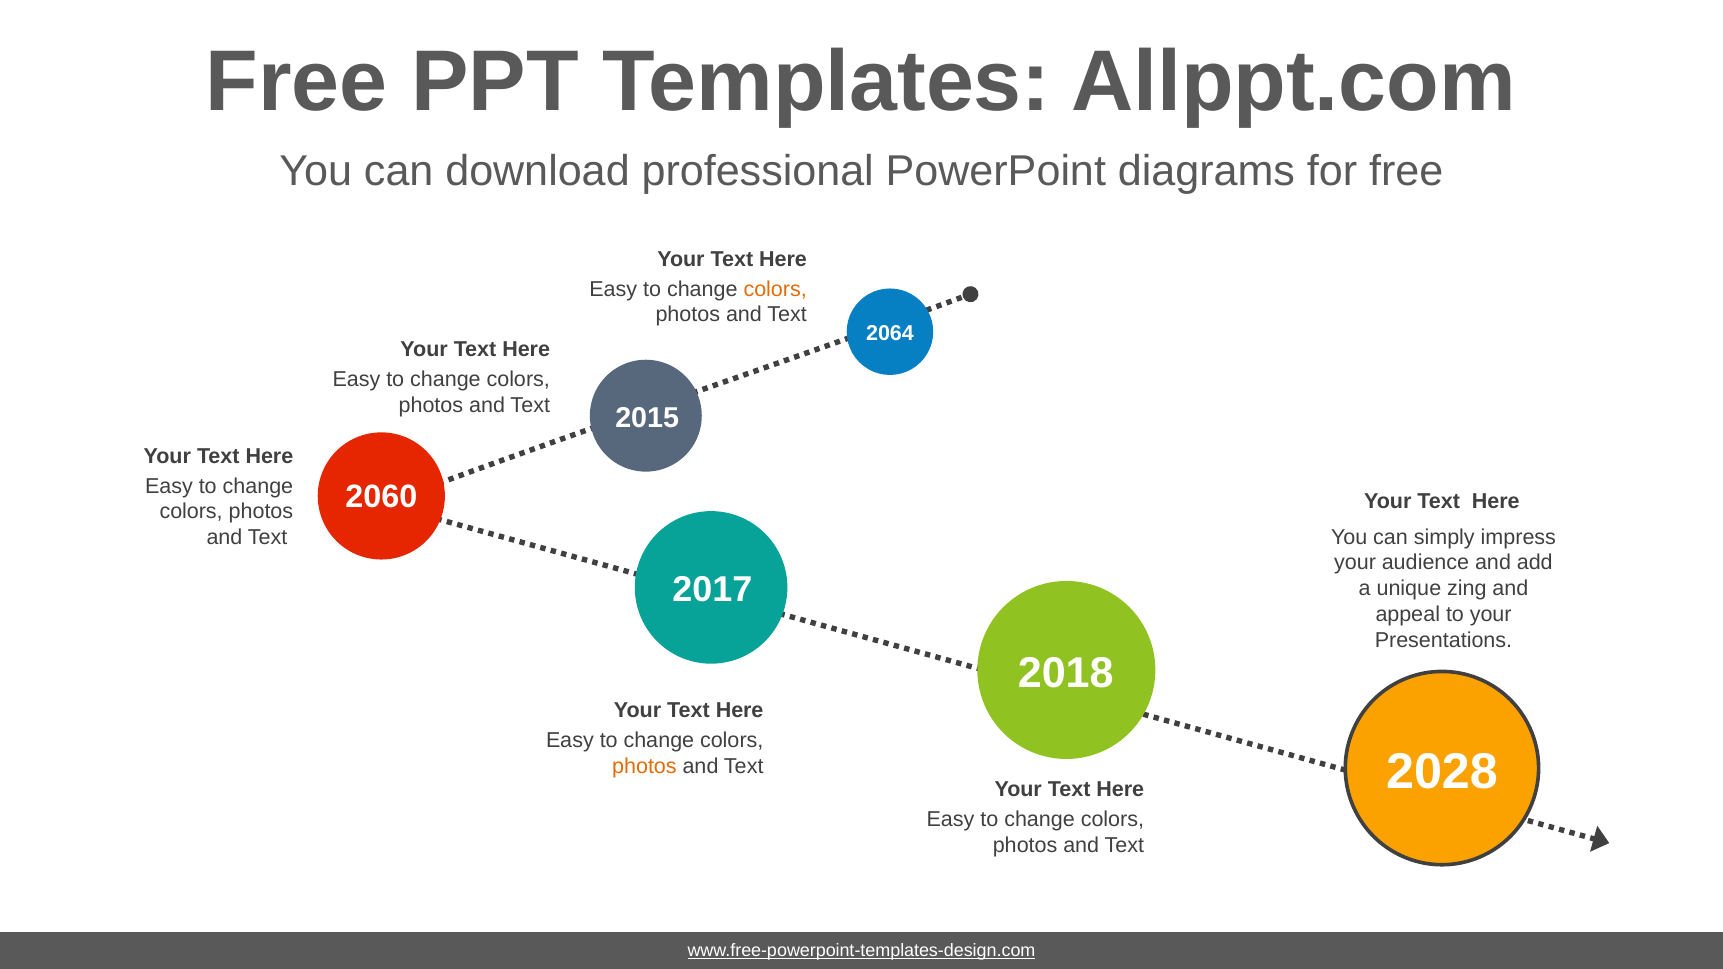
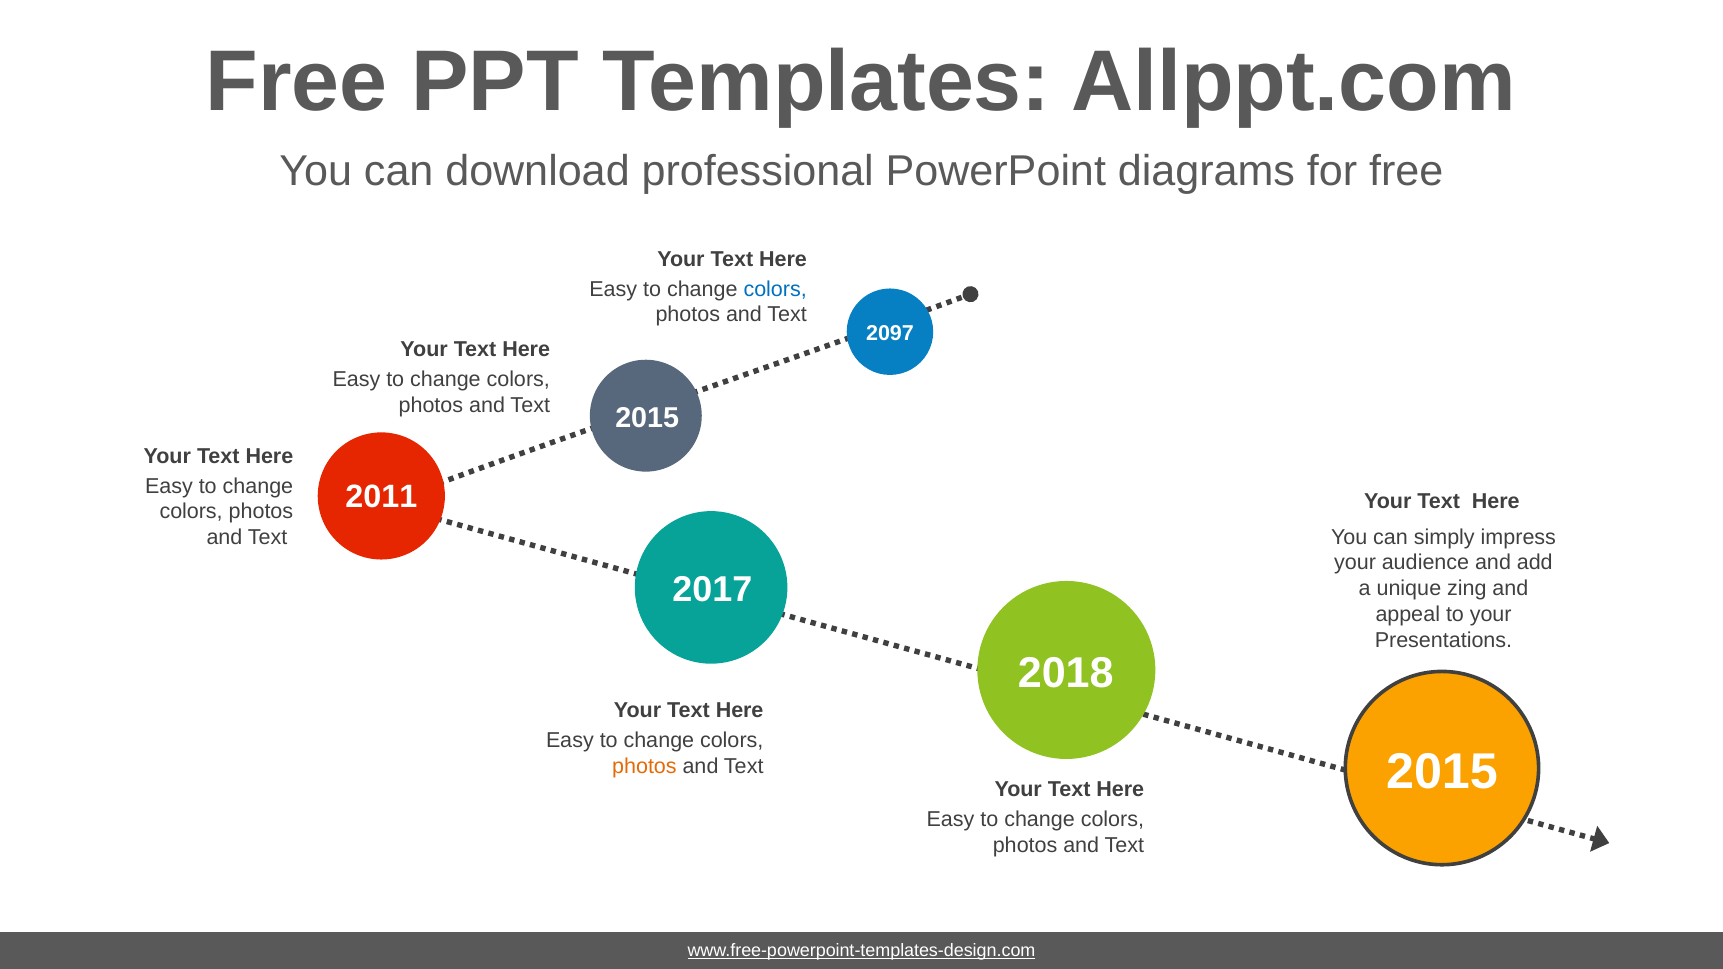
colors at (775, 289) colour: orange -> blue
2064: 2064 -> 2097
2060: 2060 -> 2011
2028 at (1442, 772): 2028 -> 2015
